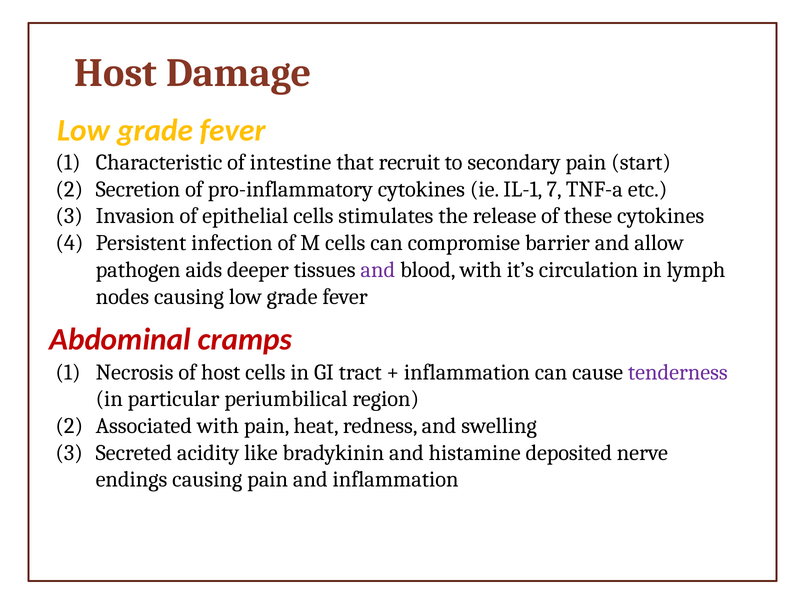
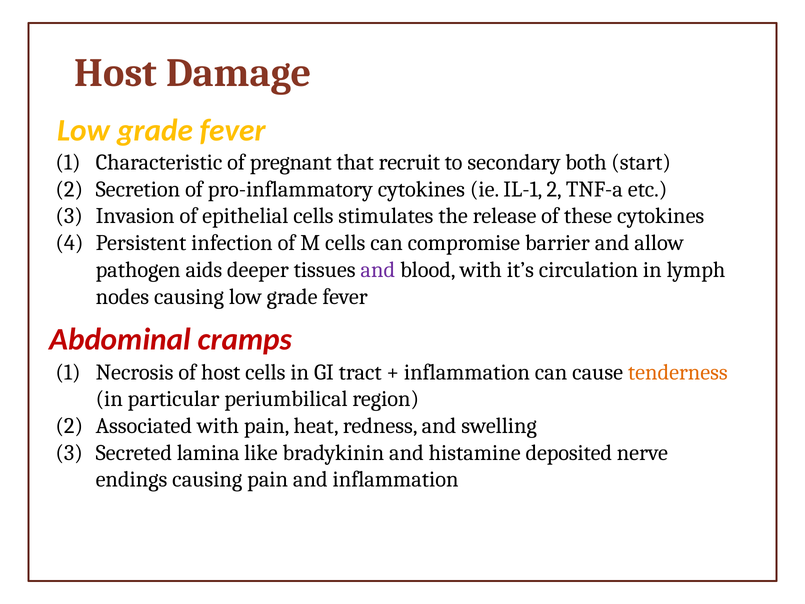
intestine: intestine -> pregnant
secondary pain: pain -> both
IL-1 7: 7 -> 2
tenderness colour: purple -> orange
acidity: acidity -> lamina
